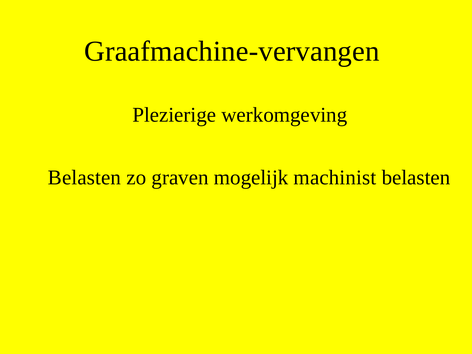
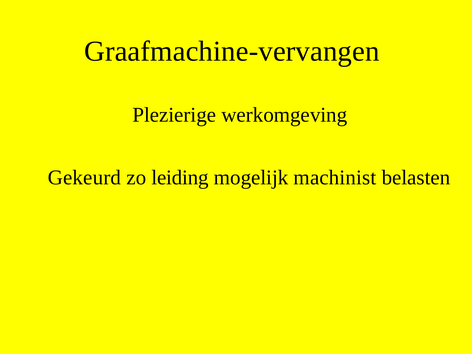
Belasten at (84, 178): Belasten -> Gekeurd
graven: graven -> leiding
